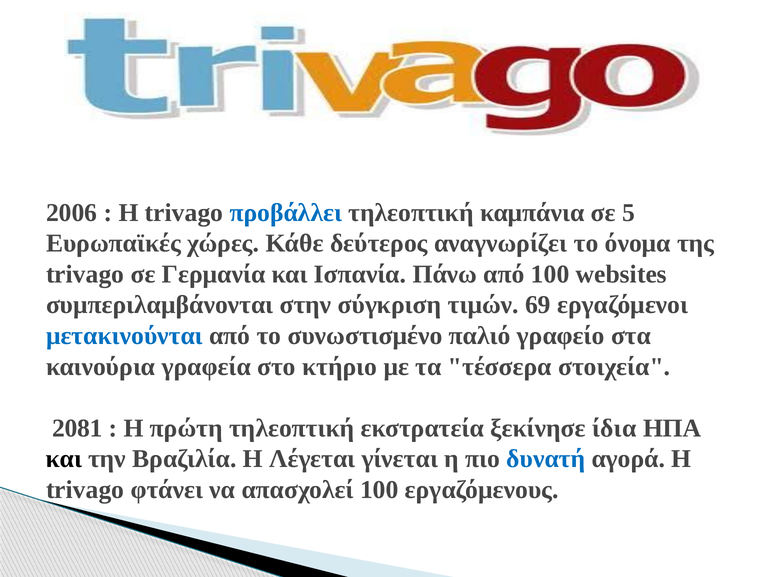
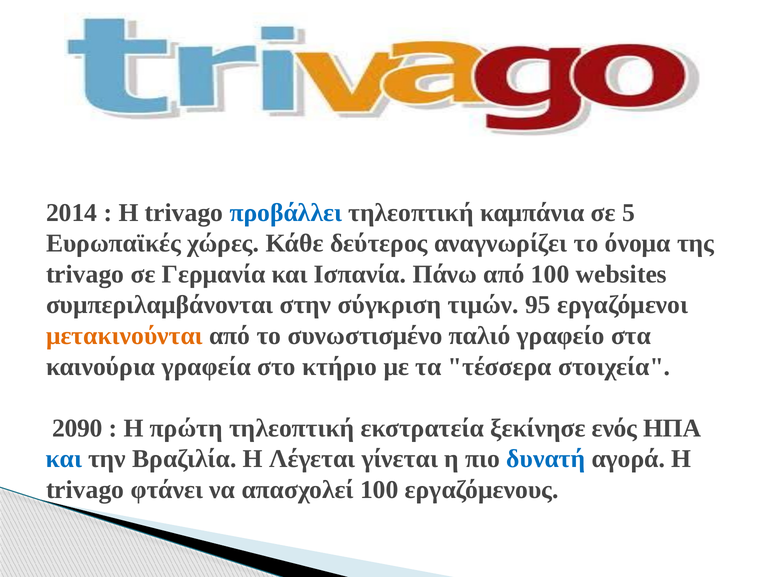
2006: 2006 -> 2014
69: 69 -> 95
μετακινούνται colour: blue -> orange
2081: 2081 -> 2090
ίδια: ίδια -> ενός
και at (64, 459) colour: black -> blue
